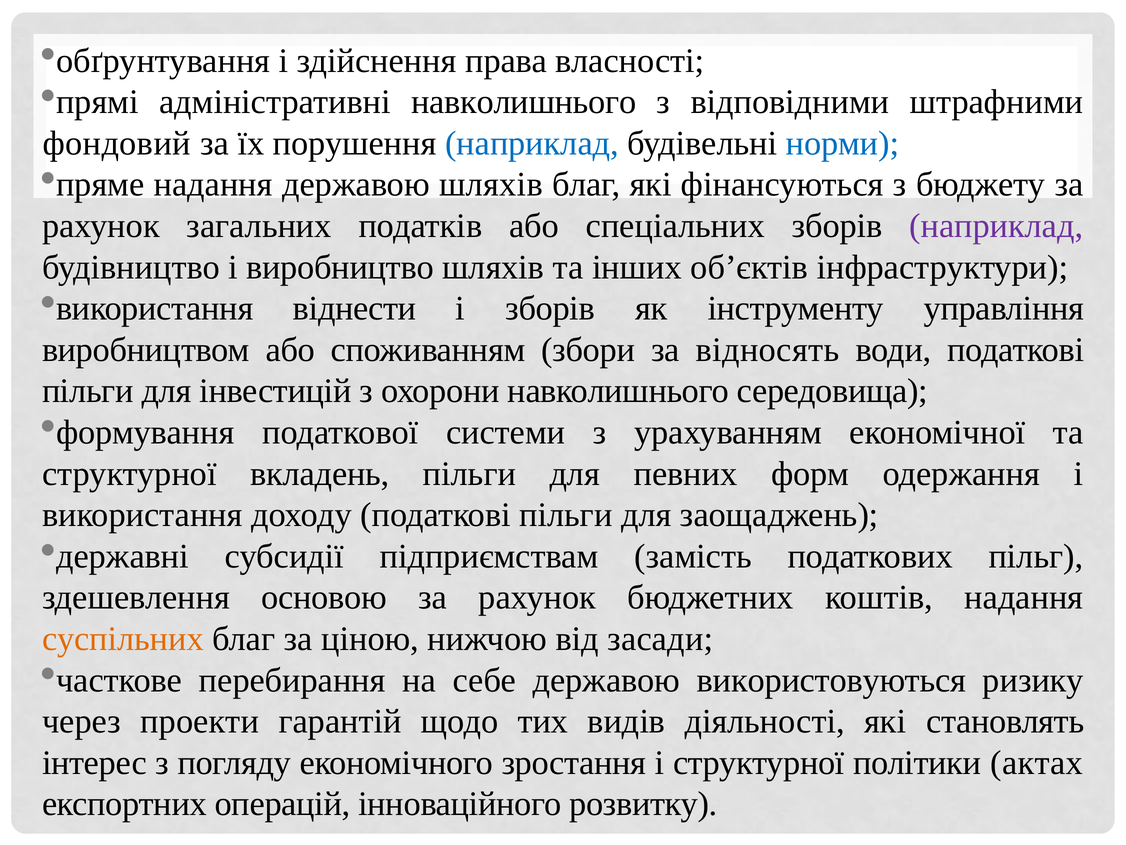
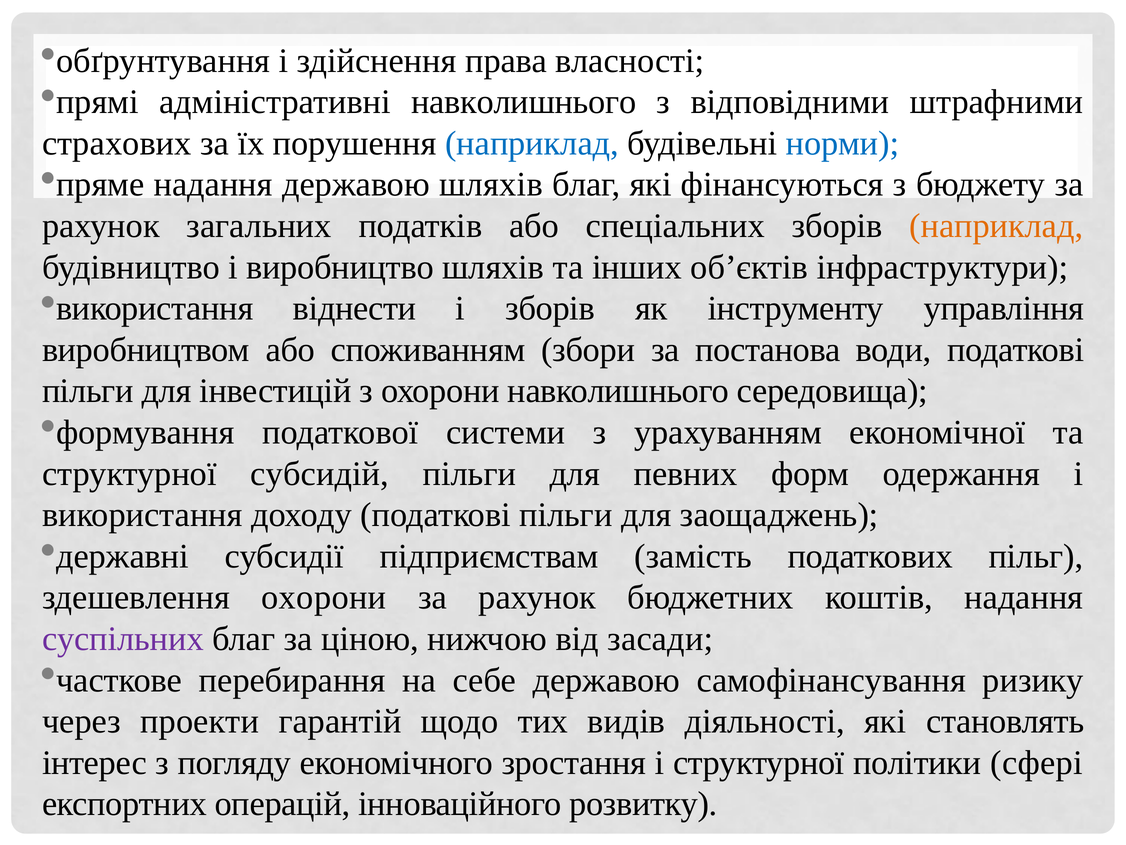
фондовий: фондовий -> страхових
наприклад at (996, 226) colour: purple -> orange
відносять: відносять -> постанова
вкладень: вкладень -> субсидій
здешевлення основою: основою -> охорони
суспільних colour: orange -> purple
використовуються: використовуються -> самофінансування
актах: актах -> сфері
